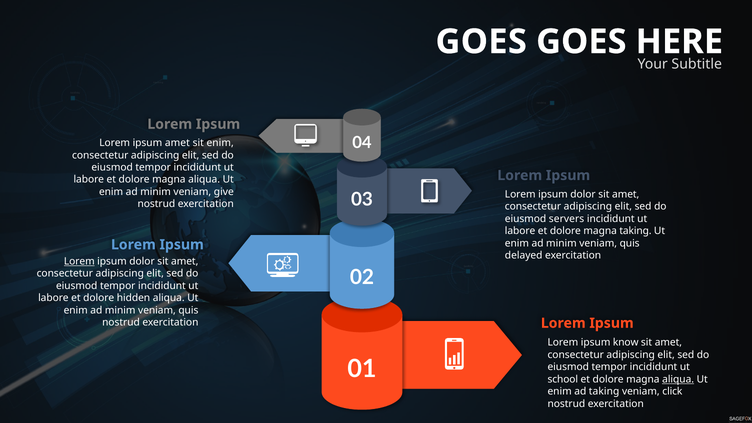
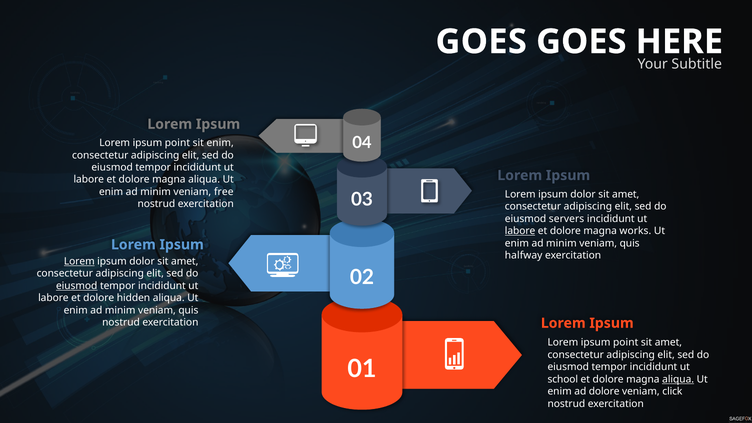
amet at (177, 143): amet -> point
give: give -> free
labore at (520, 231) underline: none -> present
magna taking: taking -> works
delayed: delayed -> halfway
eiusmod at (77, 286) underline: none -> present
know at (626, 343): know -> point
ad taking: taking -> dolore
